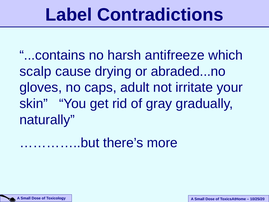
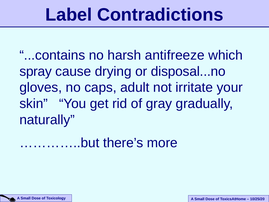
scalp: scalp -> spray
abraded...no: abraded...no -> disposal...no
